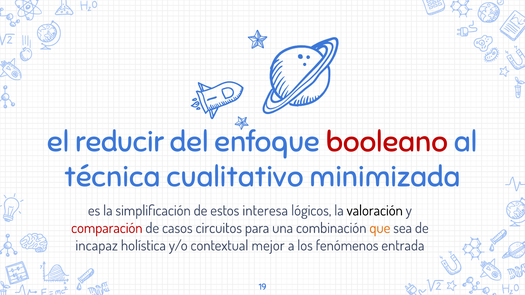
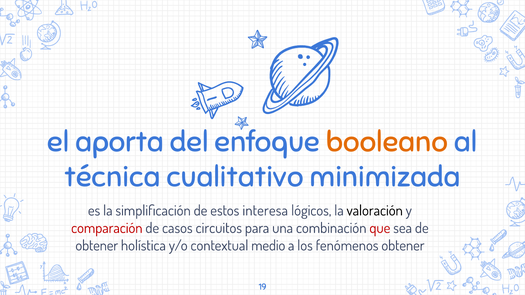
reducir: reducir -> aporta
booleano colour: red -> orange
que colour: orange -> red
incapaz at (97, 246): incapaz -> obtener
mejor: mejor -> medio
fenómenos entrada: entrada -> obtener
